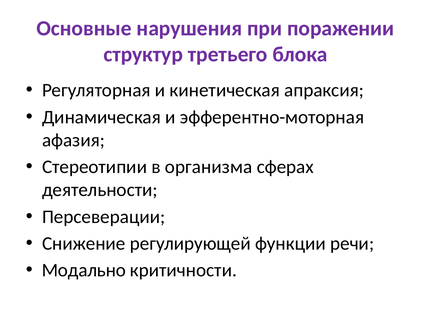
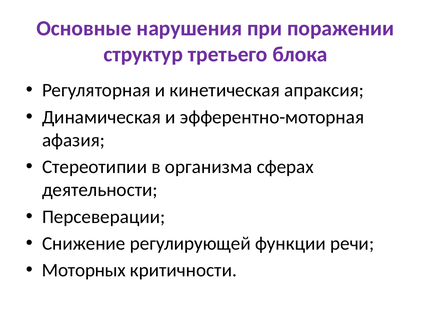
Модально: Модально -> Моторных
